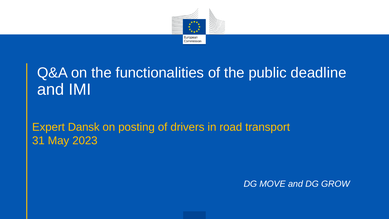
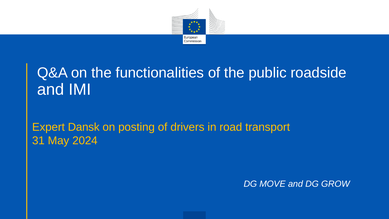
deadline: deadline -> roadside
2023: 2023 -> 2024
